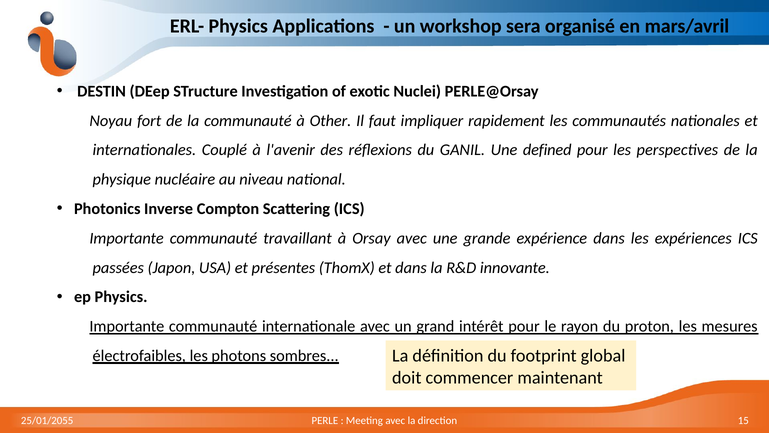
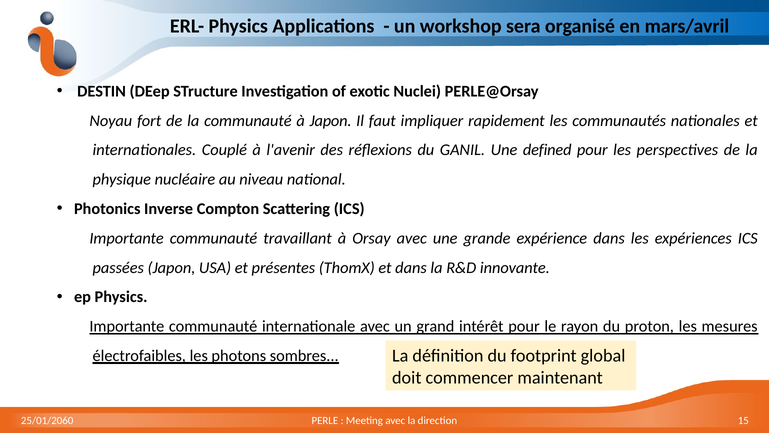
à Other: Other -> Japon
25/01/2055: 25/01/2055 -> 25/01/2060
